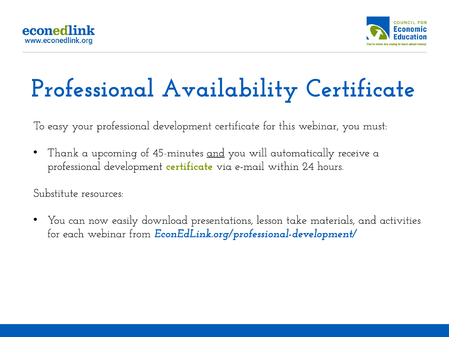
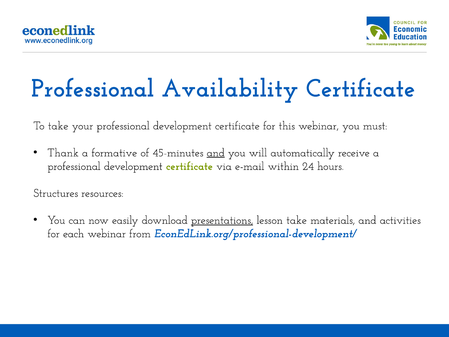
To easy: easy -> take
upcoming: upcoming -> formative
Substitute: Substitute -> Structures
presentations underline: none -> present
